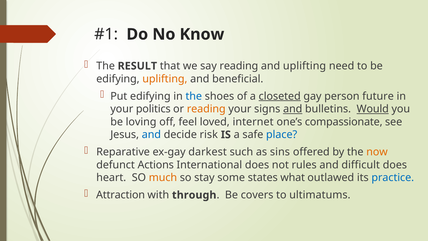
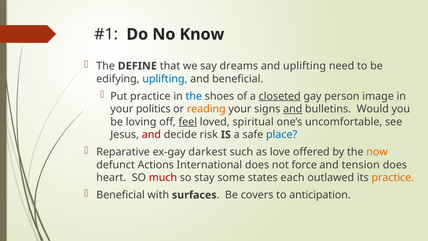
RESULT: RESULT -> DEFINE
say reading: reading -> dreams
uplifting at (165, 79) colour: orange -> blue
Put edifying: edifying -> practice
future: future -> image
Would underline: present -> none
feel underline: none -> present
internet: internet -> spiritual
compassionate: compassionate -> uncomfortable
and at (151, 135) colour: blue -> red
sins: sins -> love
rules: rules -> force
difficult: difficult -> tension
much colour: orange -> red
what: what -> each
practice at (393, 178) colour: blue -> orange
Attraction at (121, 195): Attraction -> Beneficial
through: through -> surfaces
ultimatums: ultimatums -> anticipation
